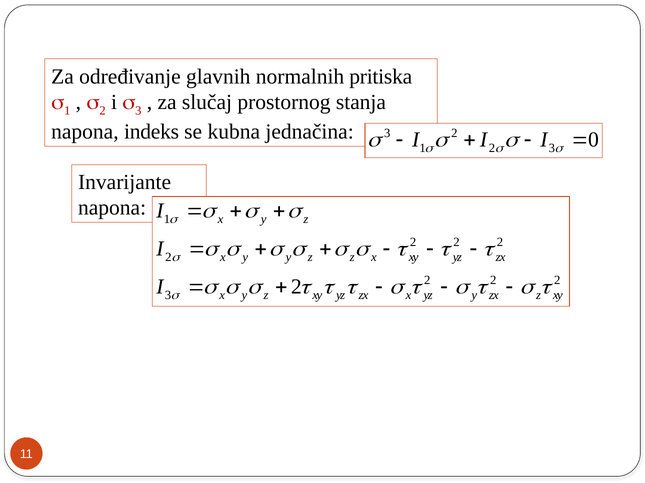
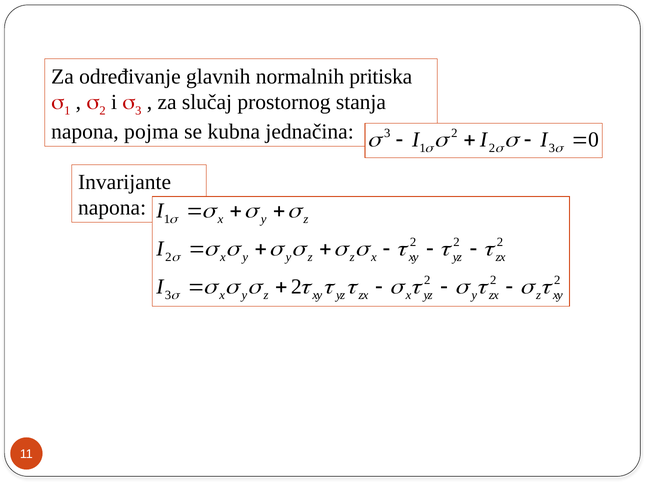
indeks: indeks -> pojma
